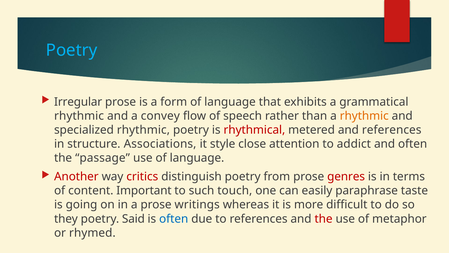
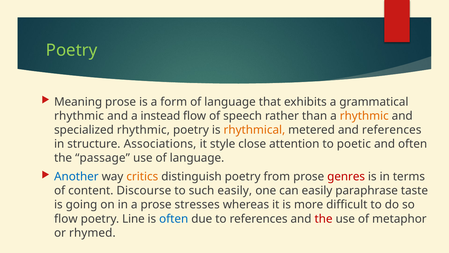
Poetry at (72, 50) colour: light blue -> light green
Irregular: Irregular -> Meaning
convey: convey -> instead
rhythmical colour: red -> orange
addict: addict -> poetic
Another colour: red -> blue
critics colour: red -> orange
Important: Important -> Discourse
such touch: touch -> easily
writings: writings -> stresses
they at (66, 218): they -> flow
Said: Said -> Line
